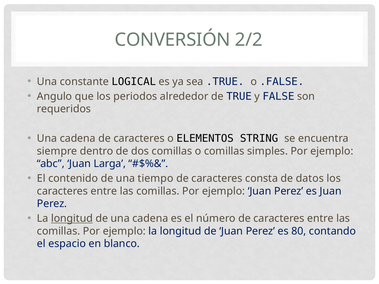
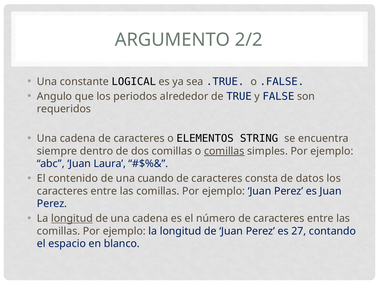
CONVERSIÓN: CONVERSIÓN -> ARGUMENTO
comillas at (224, 151) underline: none -> present
Larga: Larga -> Laura
tiempo: tiempo -> cuando
80: 80 -> 27
